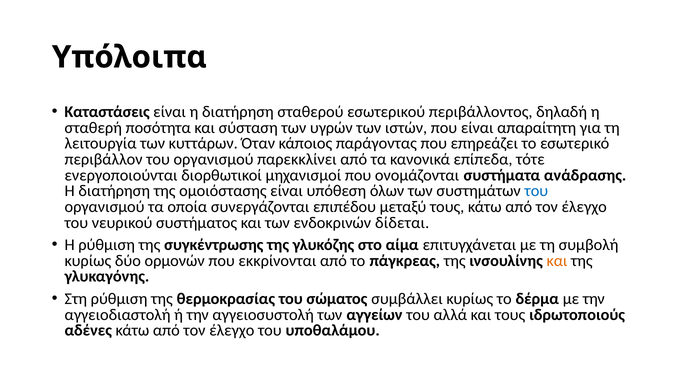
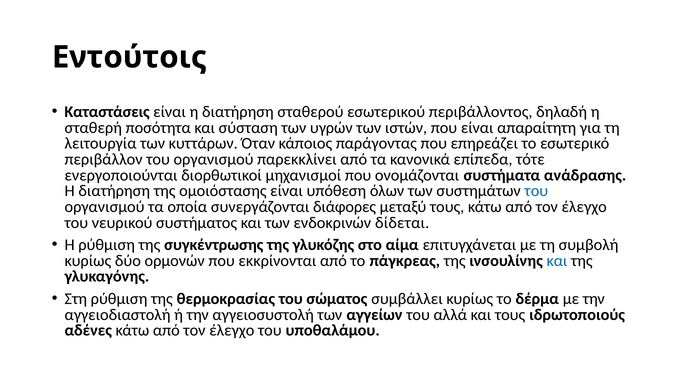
Υπόλοιπα: Υπόλοιπα -> Εντούτοις
επιπέδου: επιπέδου -> διάφορες
και at (557, 260) colour: orange -> blue
